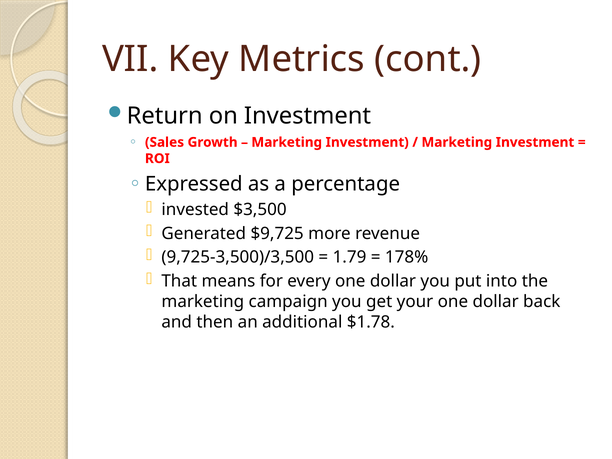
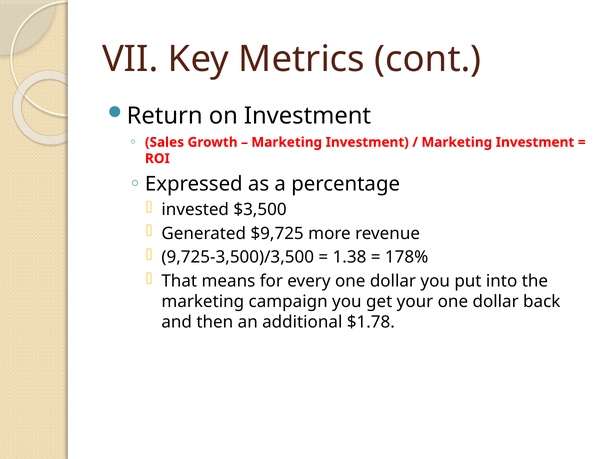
1.79: 1.79 -> 1.38
